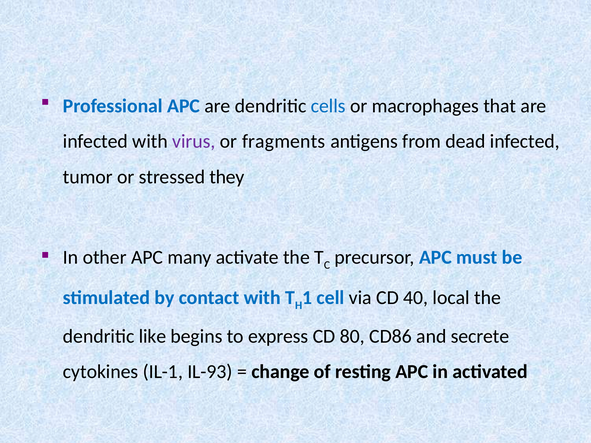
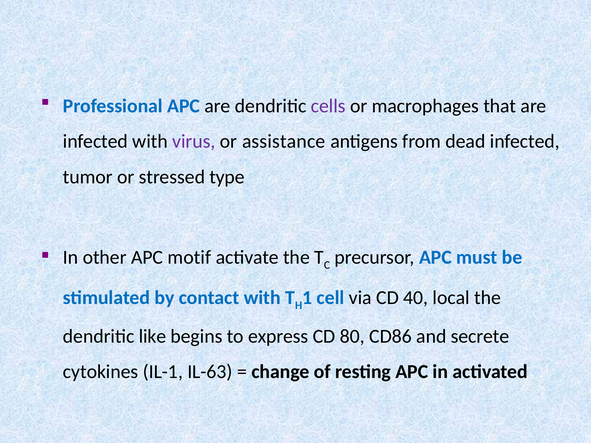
cells colour: blue -> purple
fragments: fragments -> assistance
they: they -> type
many: many -> motif
IL-93: IL-93 -> IL-63
